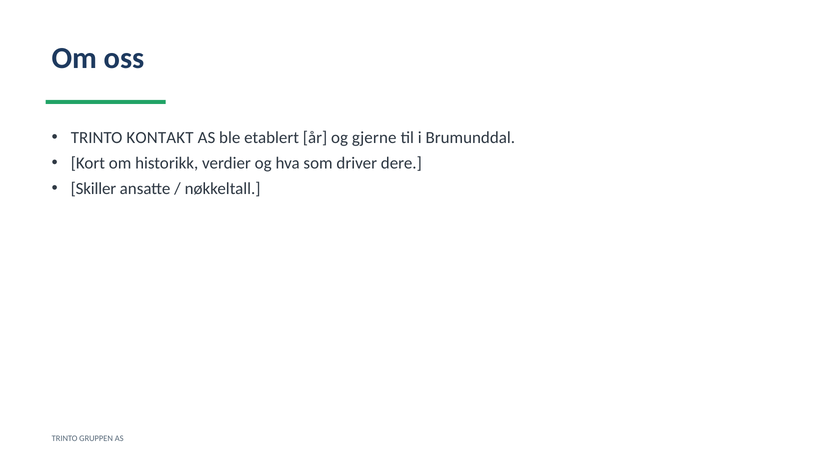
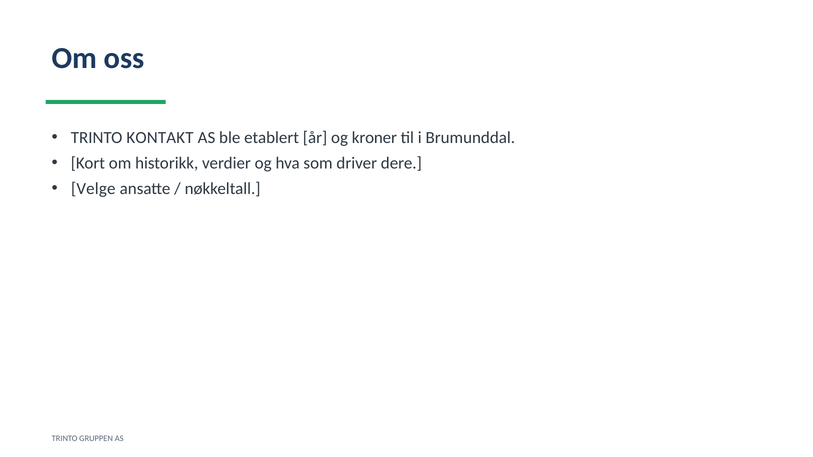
gjerne: gjerne -> kroner
Skiller: Skiller -> Velge
